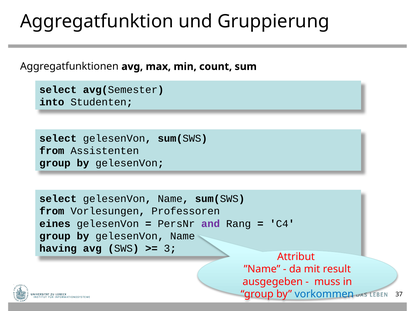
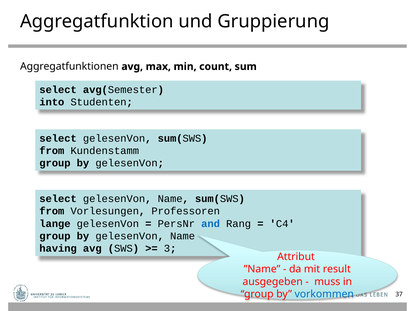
Assistenten: Assistenten -> Kundenstamm
eines: eines -> lange
and colour: purple -> blue
